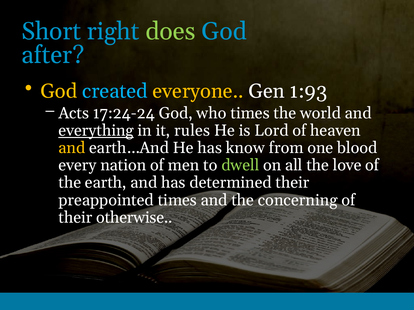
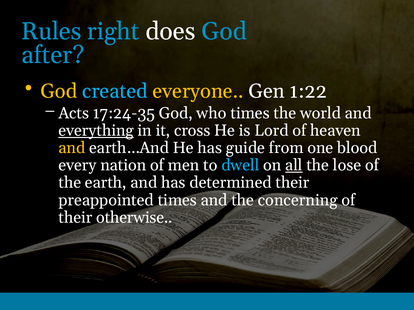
Short: Short -> Rules
does colour: light green -> white
1:93: 1:93 -> 1:22
17:24-24: 17:24-24 -> 17:24-35
rules: rules -> cross
know: know -> guide
dwell colour: light green -> light blue
all underline: none -> present
love: love -> lose
